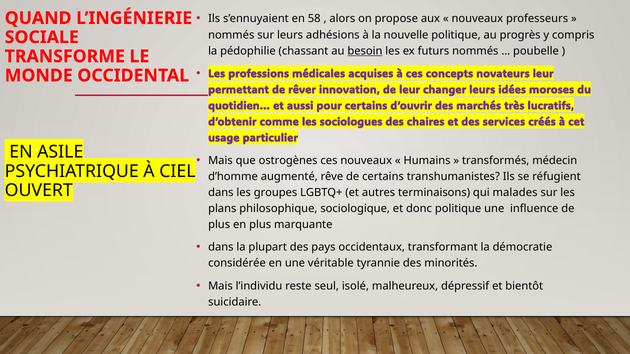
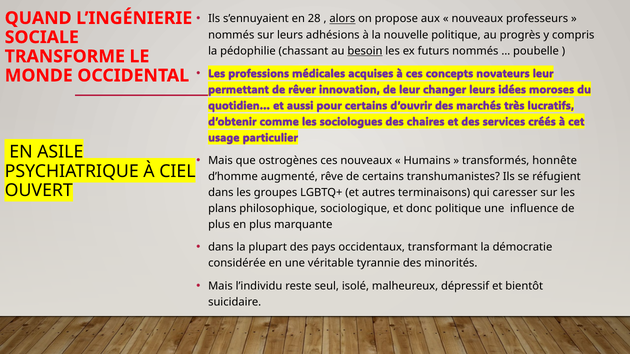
58: 58 -> 28
alors underline: none -> present
médecin: médecin -> honnête
malades: malades -> caresser
